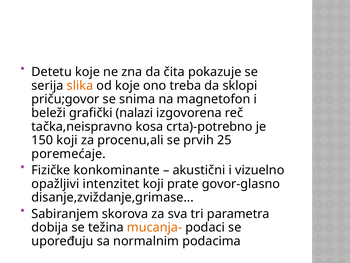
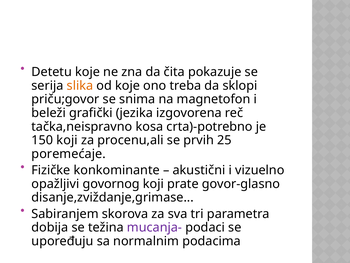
nalazi: nalazi -> jezika
intenzitet: intenzitet -> govornog
mucanja- colour: orange -> purple
